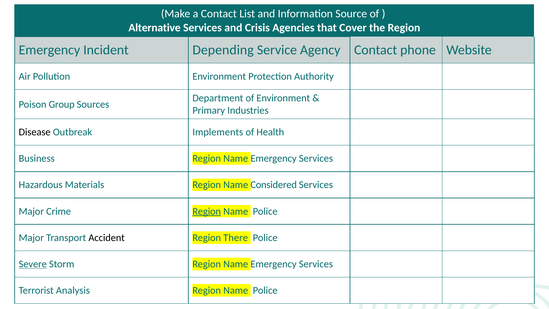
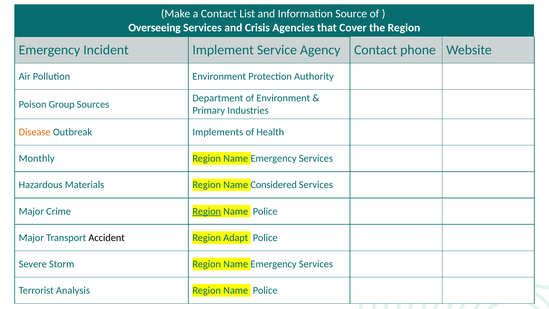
Alternative: Alternative -> Overseeing
Depending: Depending -> Implement
Disease colour: black -> orange
Business: Business -> Monthly
There: There -> Adapt
Severe underline: present -> none
